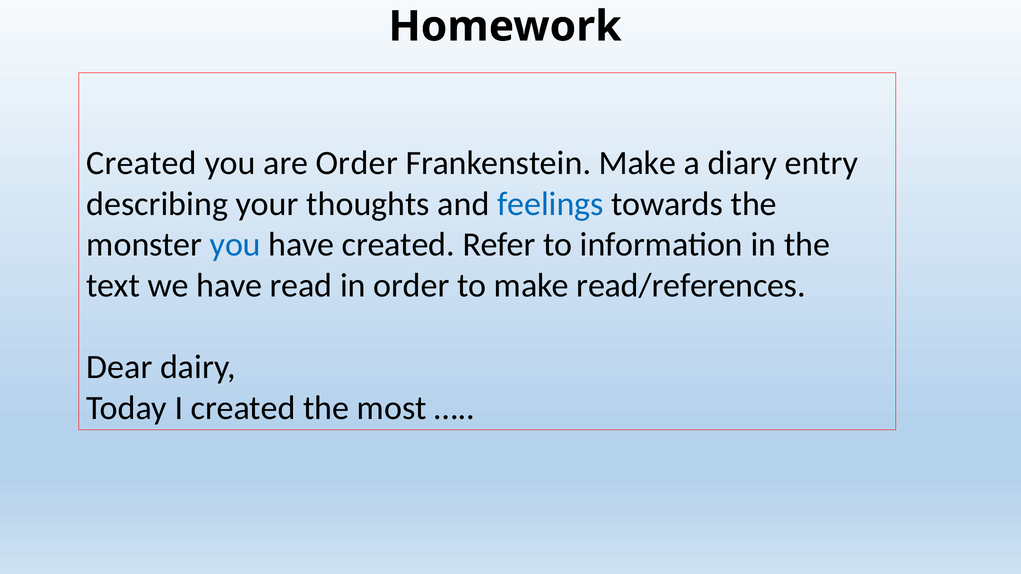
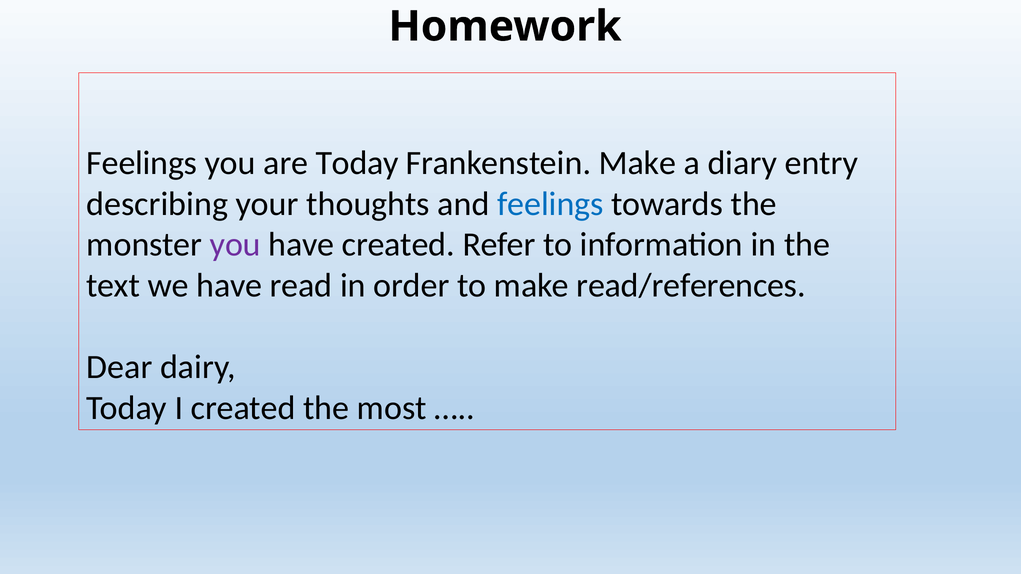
Created at (142, 163): Created -> Feelings
are Order: Order -> Today
you at (235, 245) colour: blue -> purple
